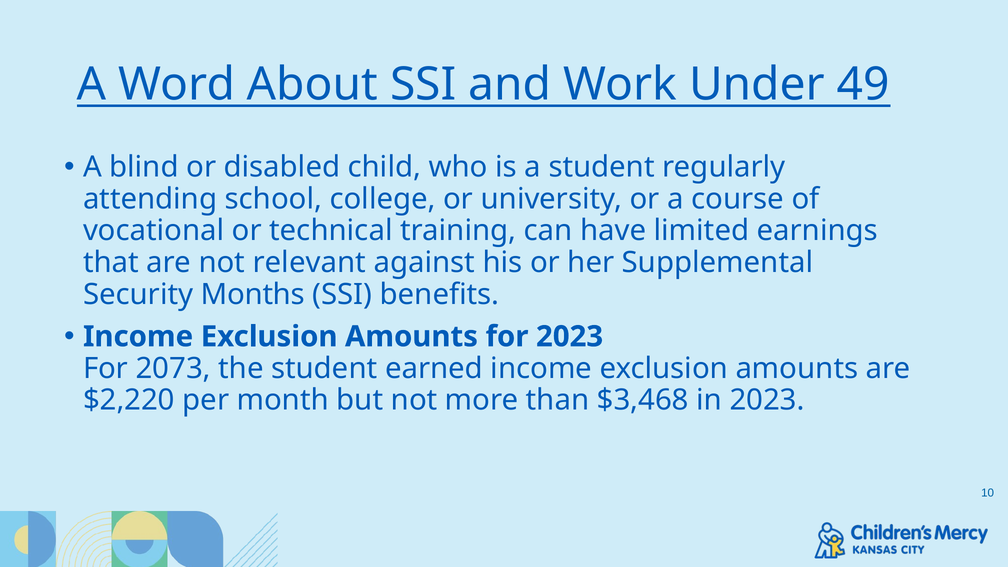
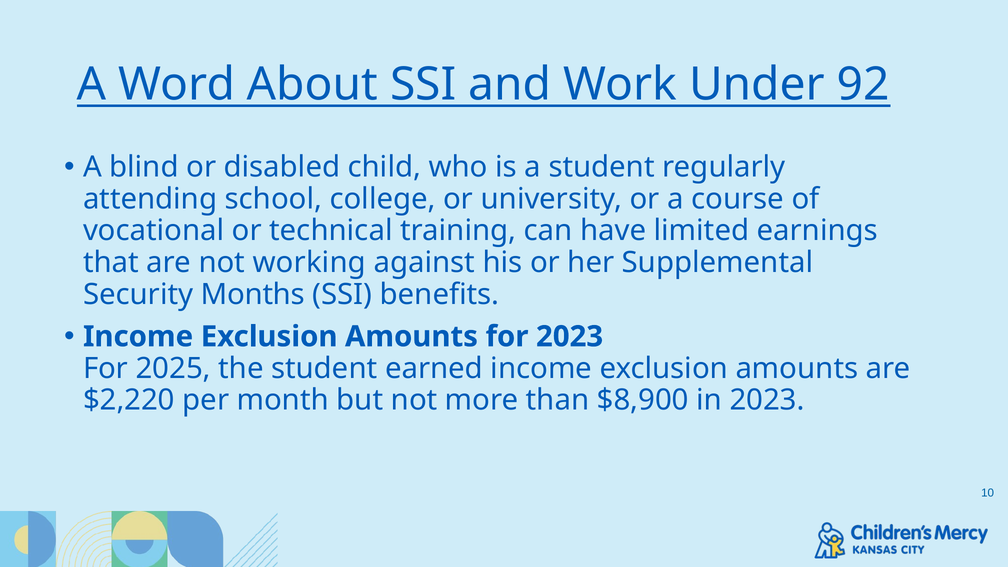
49: 49 -> 92
relevant: relevant -> working
2073: 2073 -> 2025
$3,468: $3,468 -> $8,900
